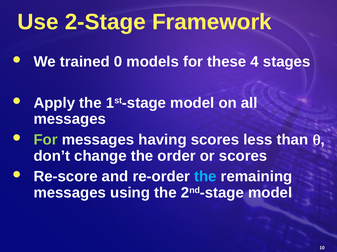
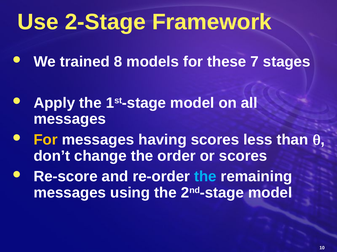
0: 0 -> 8
4: 4 -> 7
For at (46, 140) colour: light green -> yellow
